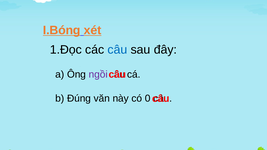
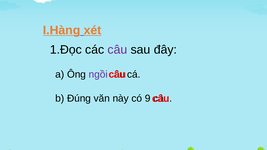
I.Bóng: I.Bóng -> I.Hàng
câu at (117, 50) colour: blue -> purple
0: 0 -> 9
